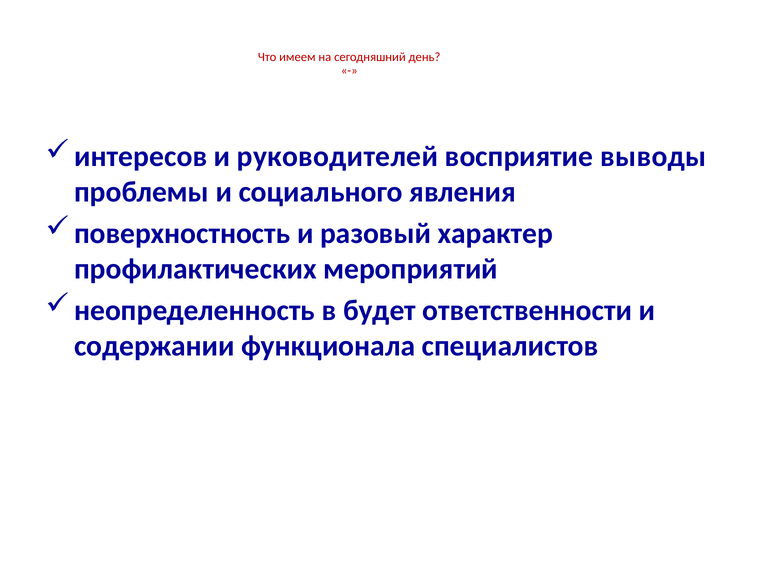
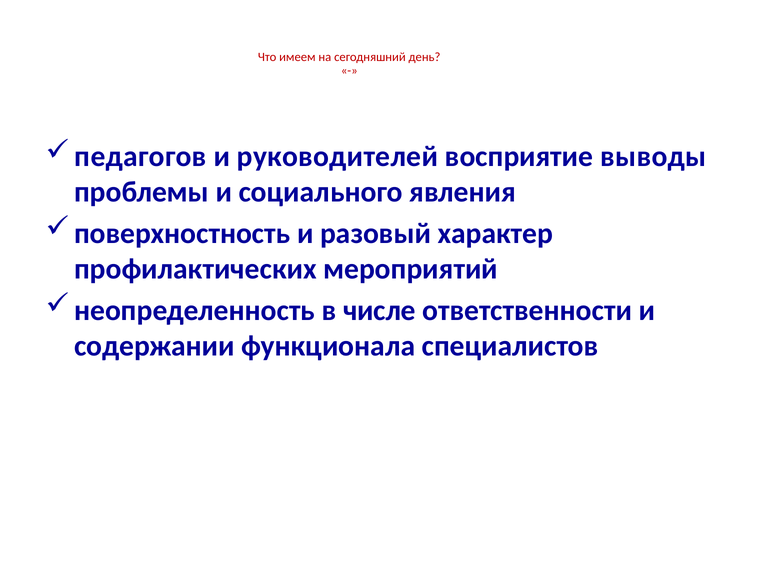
интересов: интересов -> педагогов
будет: будет -> числе
